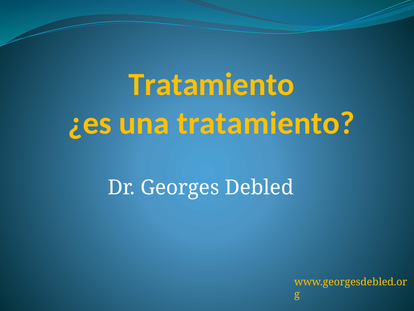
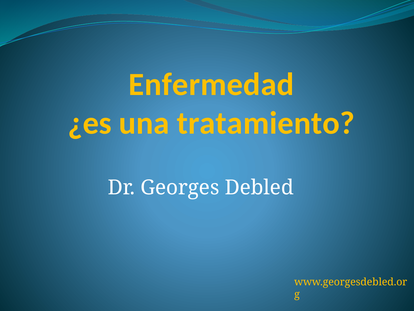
Tratamiento at (211, 84): Tratamiento -> Enfermedad
